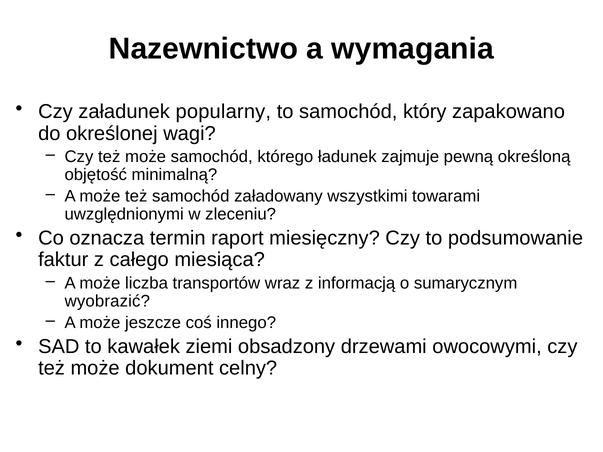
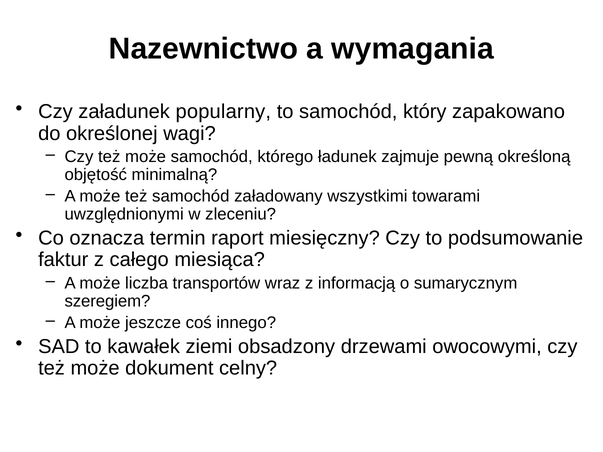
wyobrazić: wyobrazić -> szeregiem
